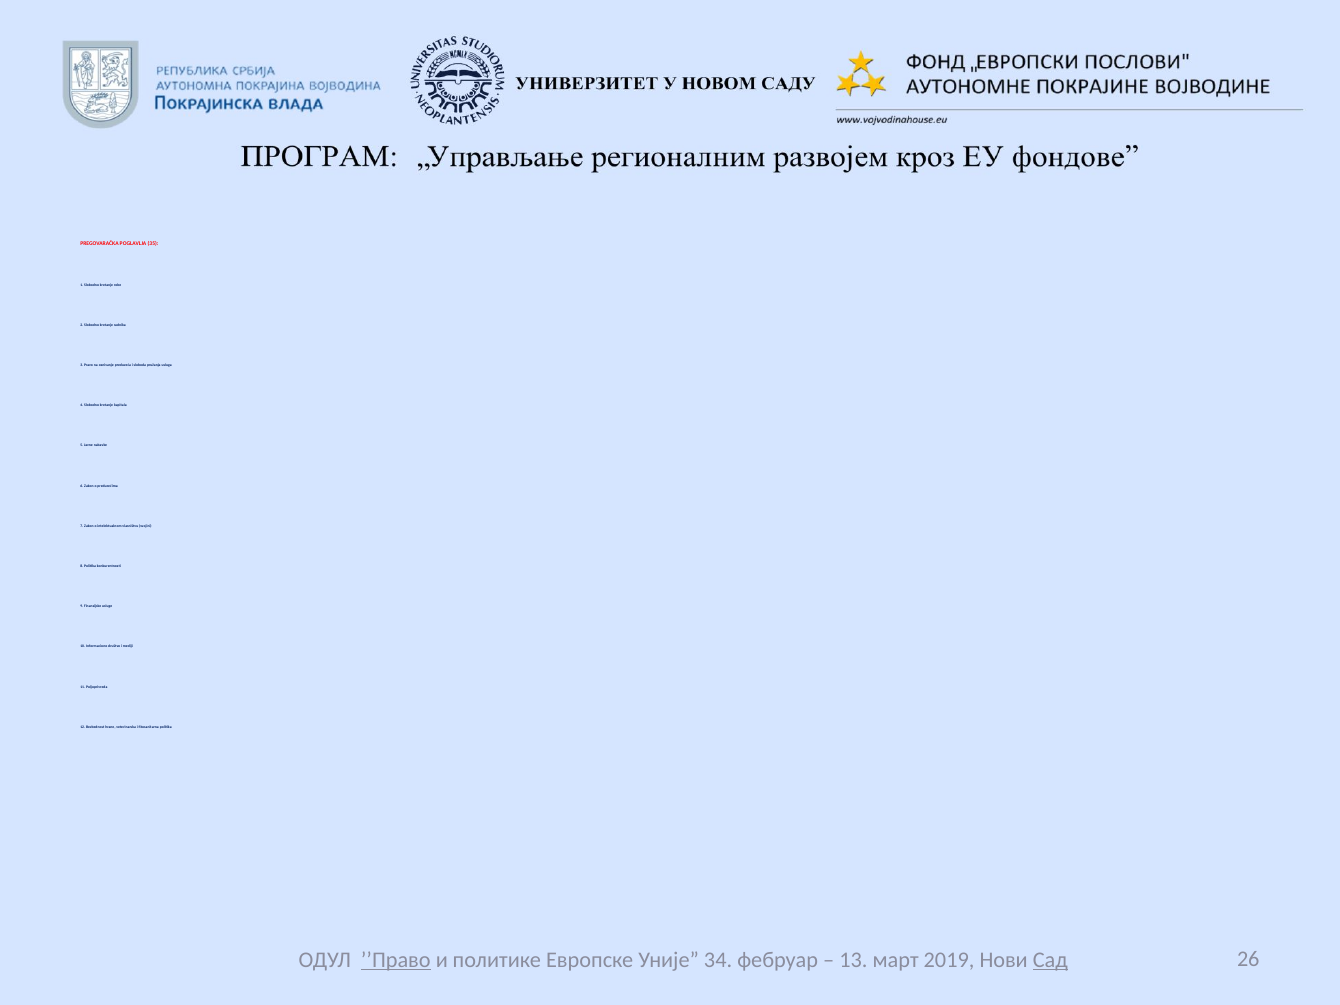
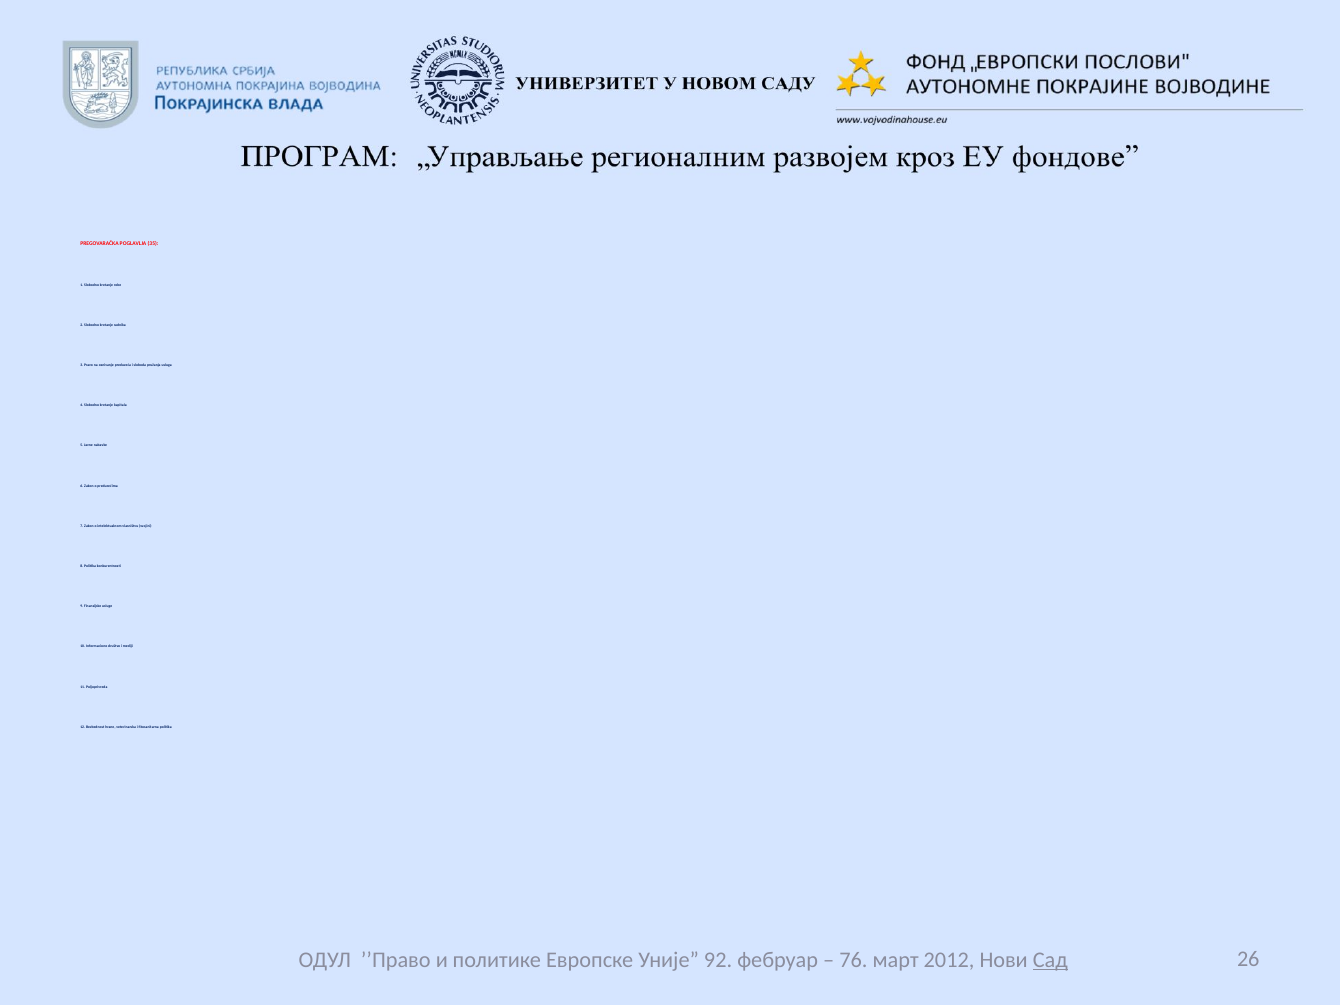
’’Право underline: present -> none
34: 34 -> 92
13: 13 -> 76
2019: 2019 -> 2012
